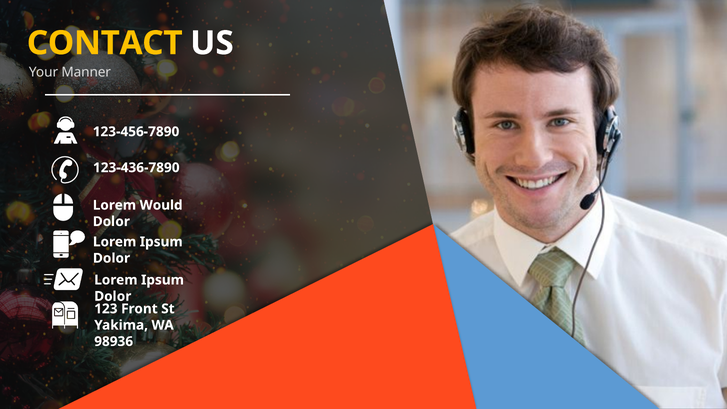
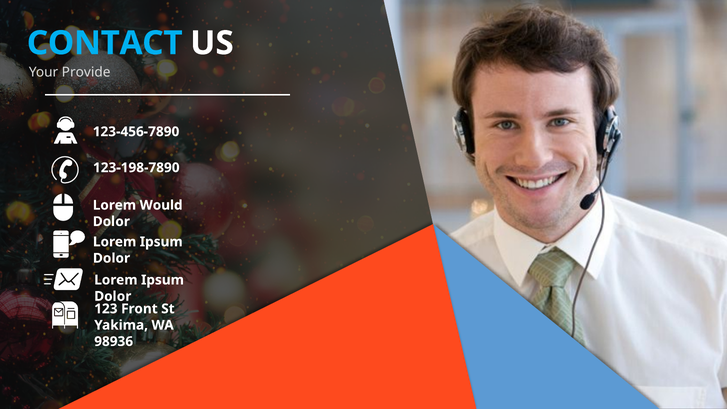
CONTACT colour: yellow -> light blue
Manner: Manner -> Provide
123-436-7890: 123-436-7890 -> 123-198-7890
